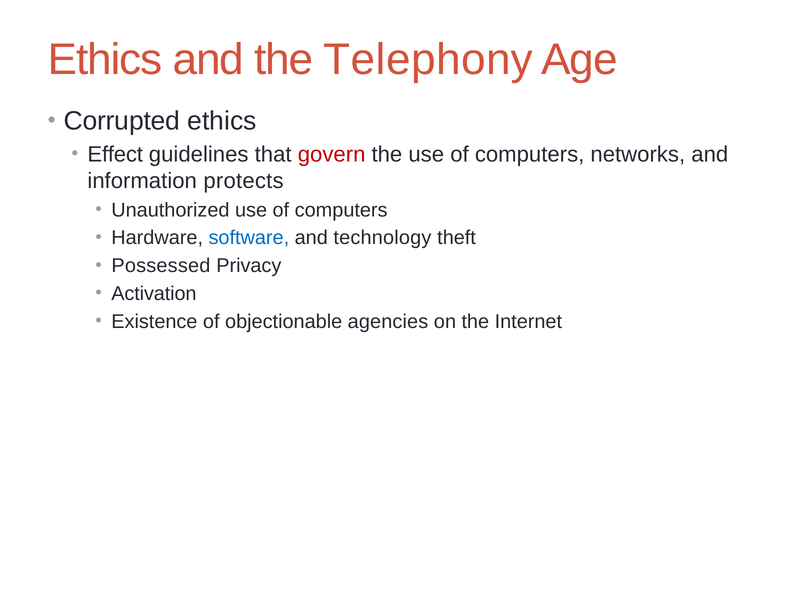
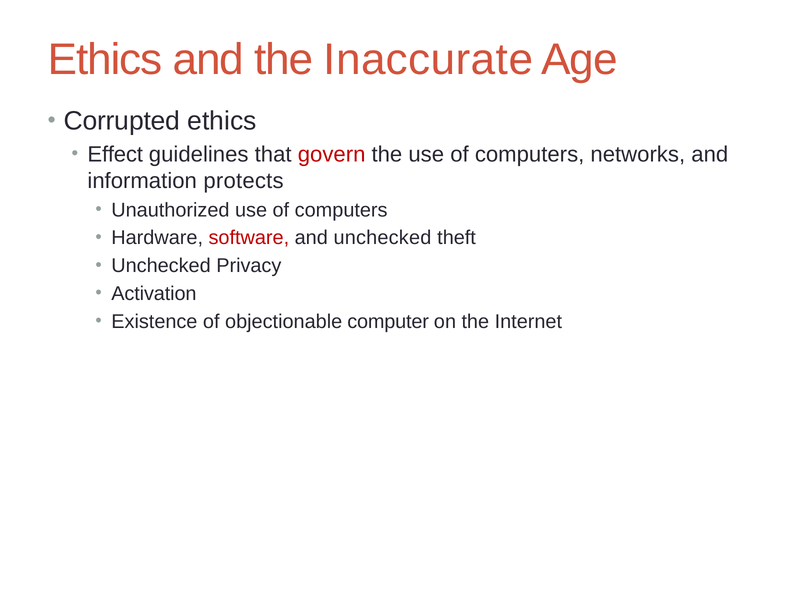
Telephony: Telephony -> Inaccurate
software colour: blue -> red
and technology: technology -> unchecked
Possessed at (161, 266): Possessed -> Unchecked
agencies: agencies -> computer
